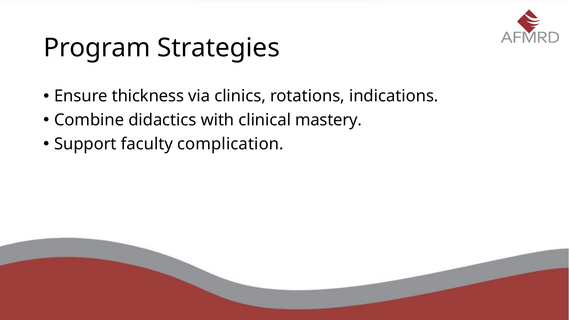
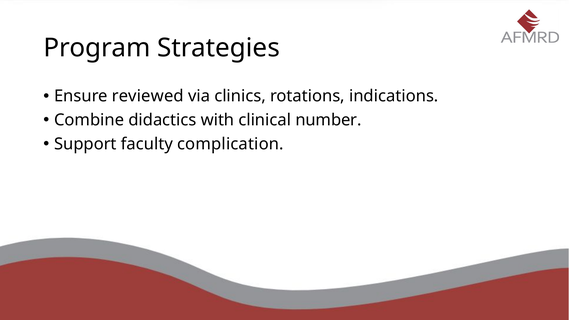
thickness: thickness -> reviewed
mastery: mastery -> number
